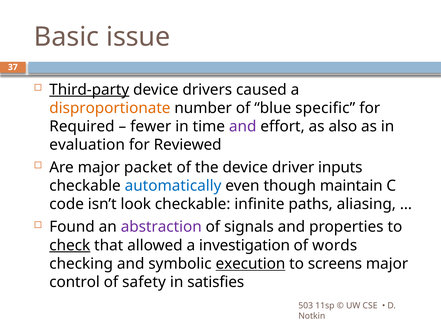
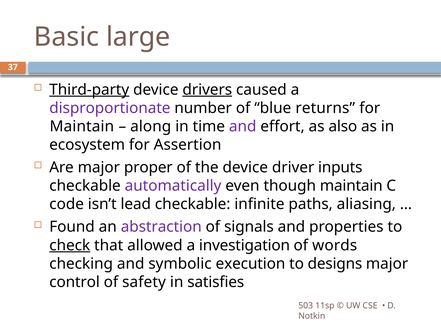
issue: issue -> large
drivers underline: none -> present
disproportionate colour: orange -> purple
specific: specific -> returns
Required at (82, 126): Required -> Maintain
fewer: fewer -> along
evaluation: evaluation -> ecosystem
Reviewed: Reviewed -> Assertion
packet: packet -> proper
automatically colour: blue -> purple
look: look -> lead
execution underline: present -> none
screens: screens -> designs
